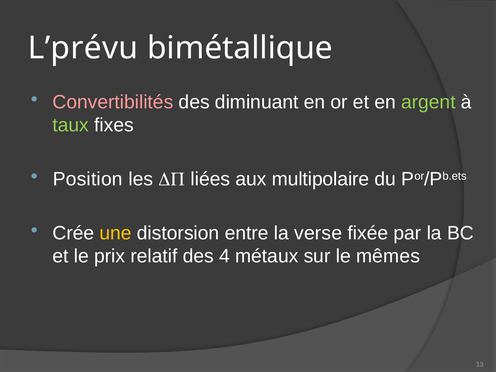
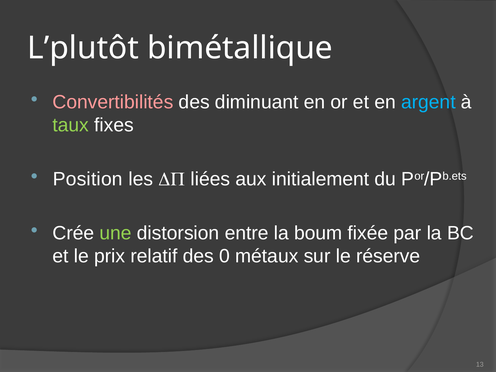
L’prévu: L’prévu -> L’plutôt
argent colour: light green -> light blue
multipolaire: multipolaire -> initialement
une colour: yellow -> light green
verse: verse -> boum
4: 4 -> 0
mêmes: mêmes -> réserve
